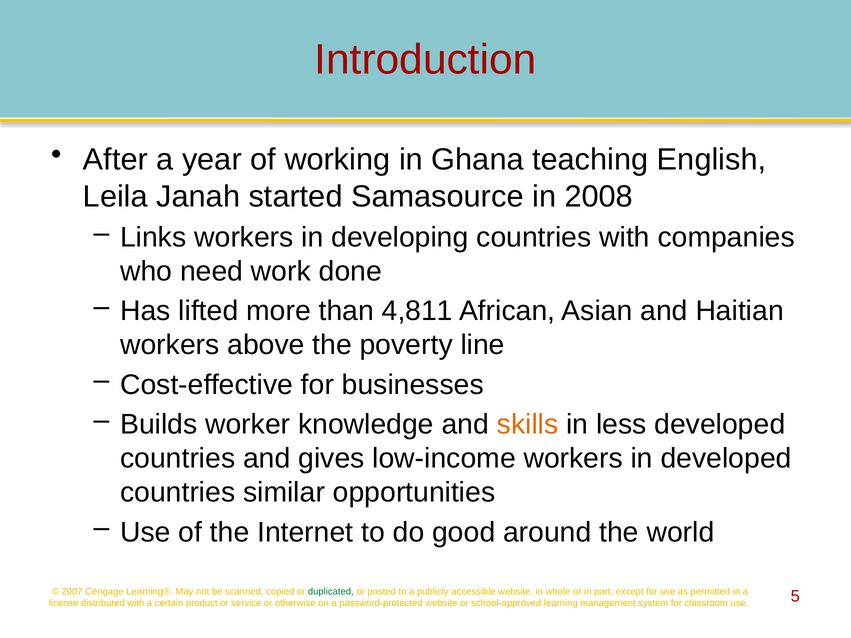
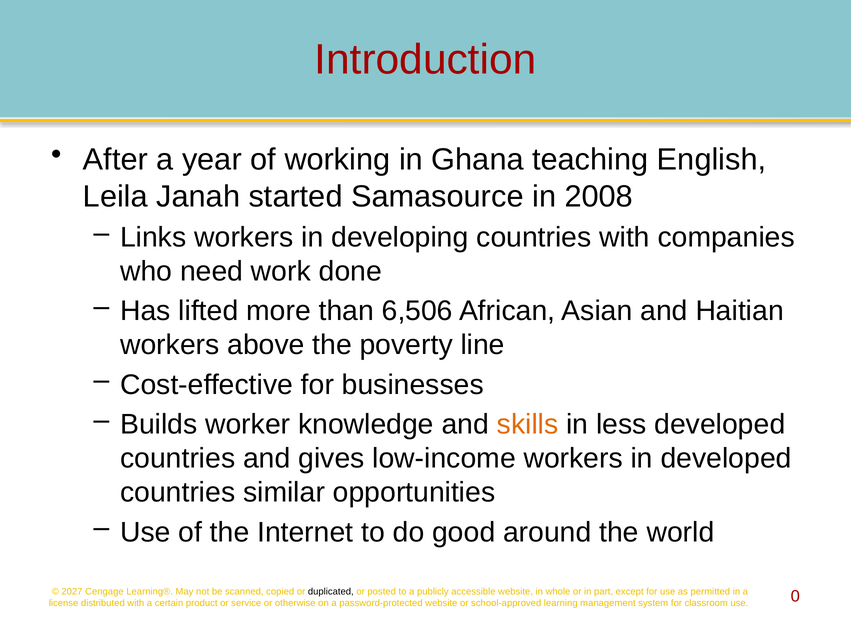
4,811: 4,811 -> 6,506
2007: 2007 -> 2027
duplicated colour: green -> black
5: 5 -> 0
